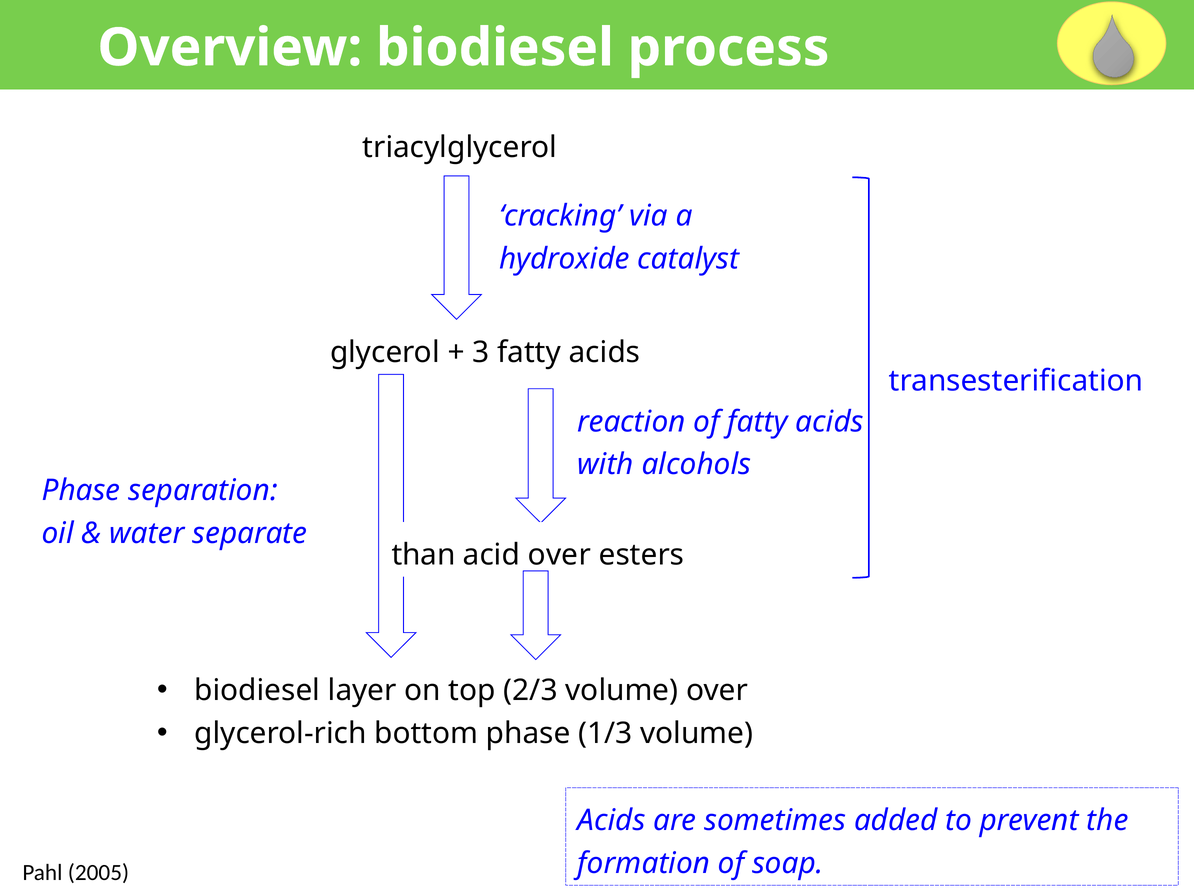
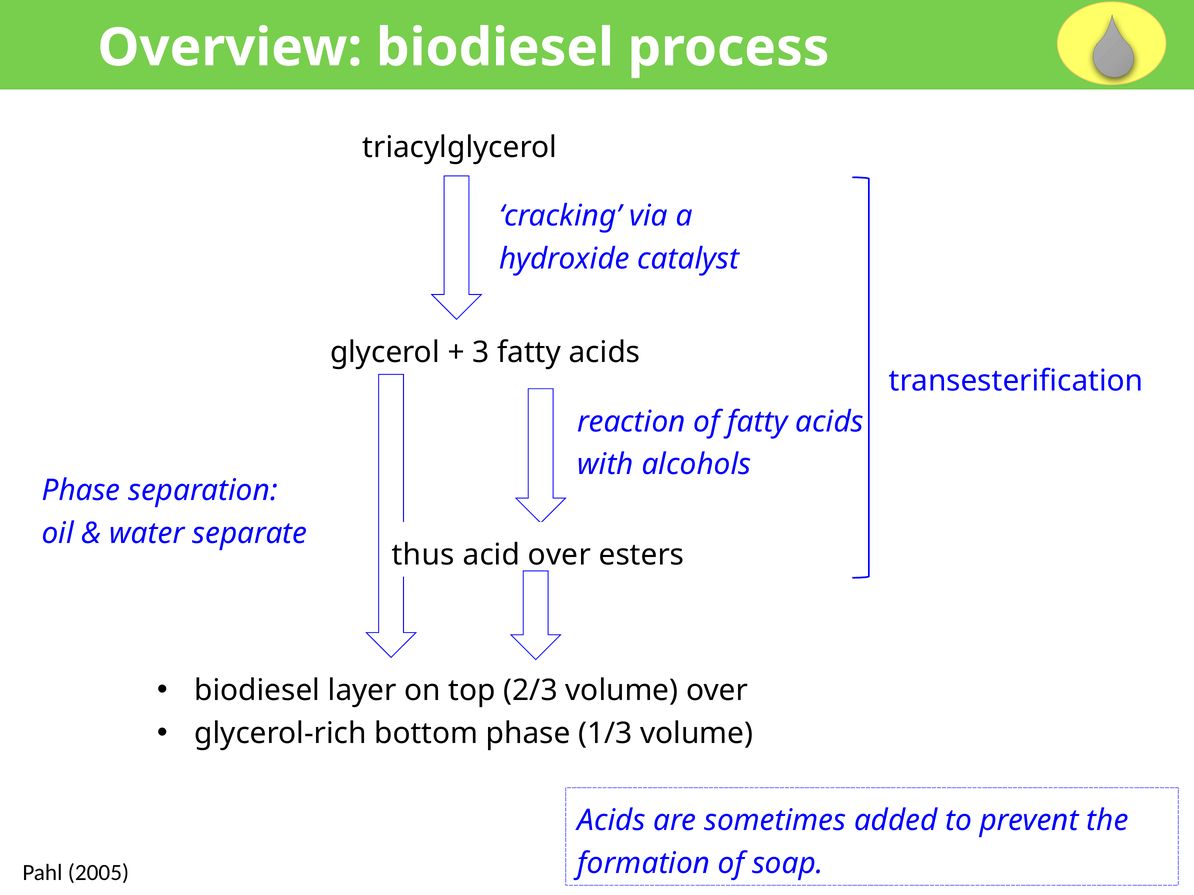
than: than -> thus
